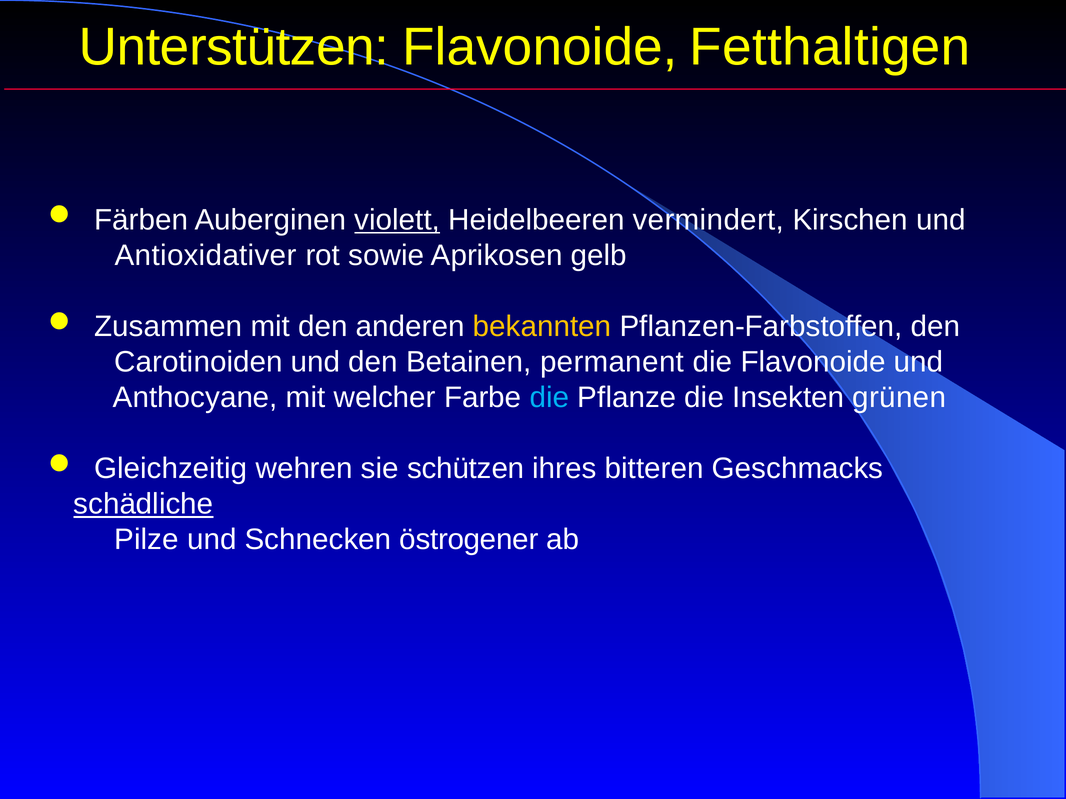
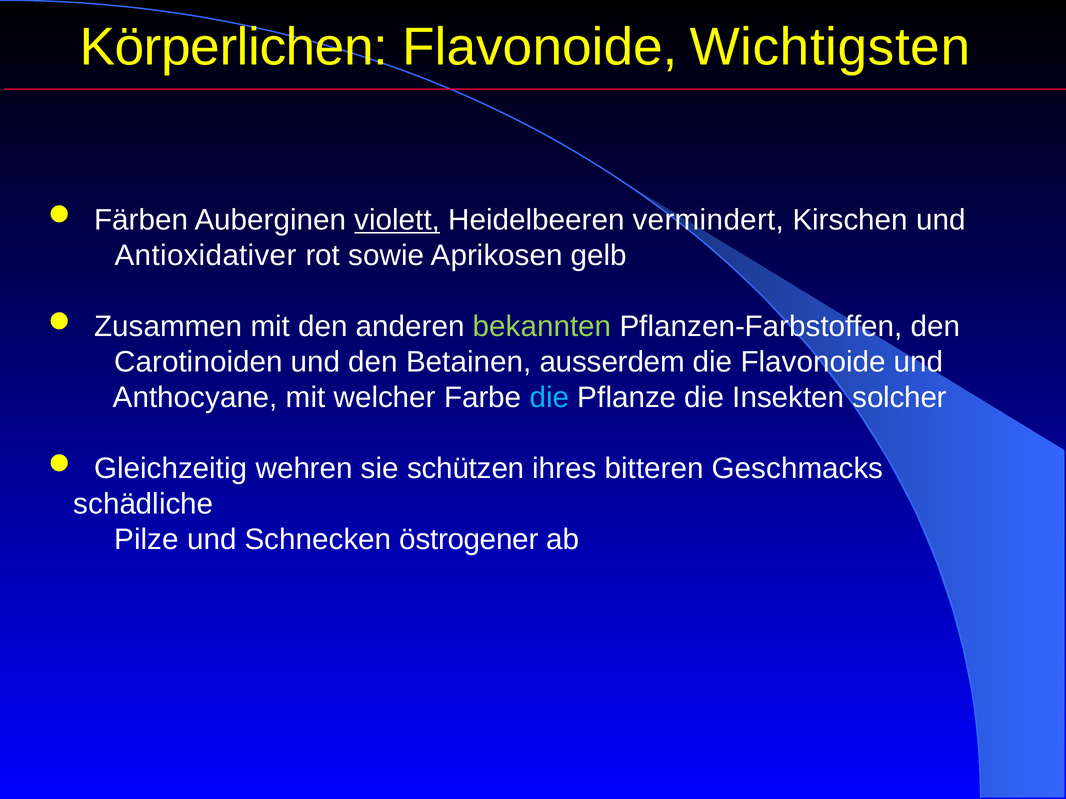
Unterstützen: Unterstützen -> Körperlichen
Fetthaltigen: Fetthaltigen -> Wichtigsten
bekannten colour: yellow -> light green
permanent: permanent -> ausserdem
grünen: grünen -> solcher
schädliche underline: present -> none
